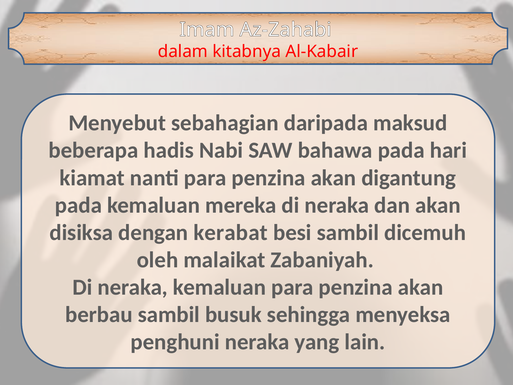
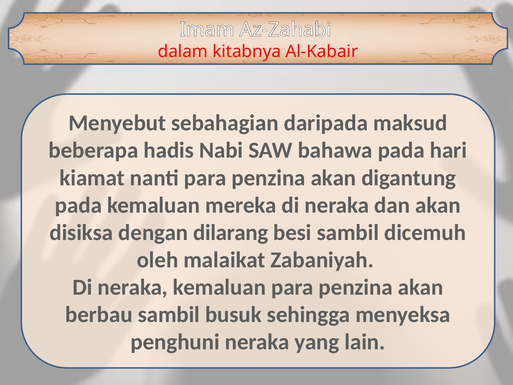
kerabat: kerabat -> dilarang
